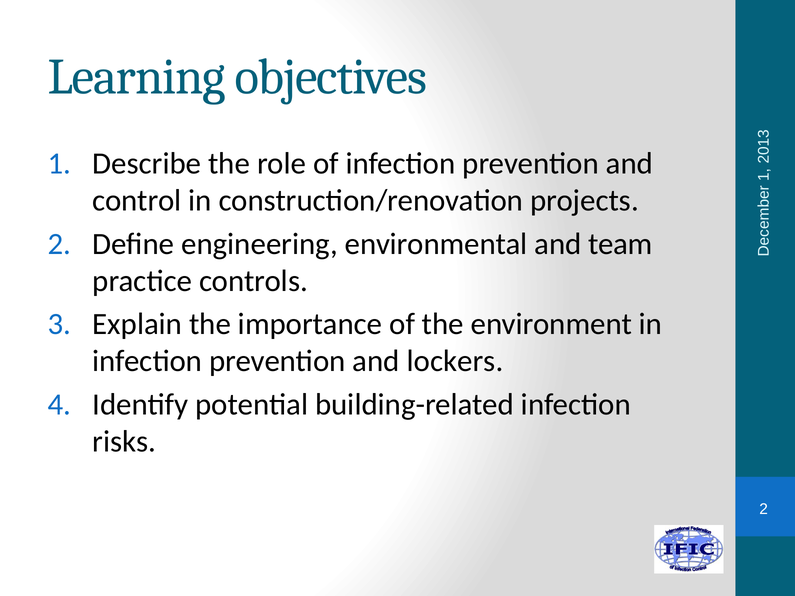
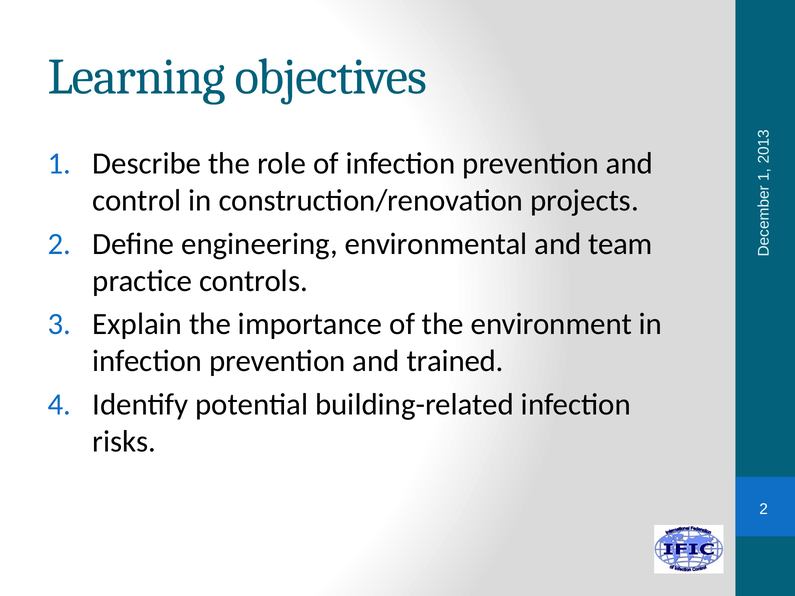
lockers: lockers -> trained
